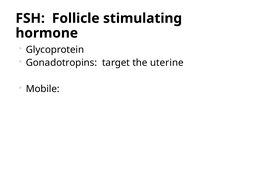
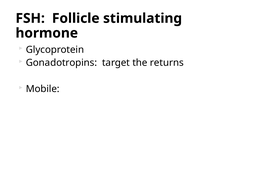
uterine: uterine -> returns
